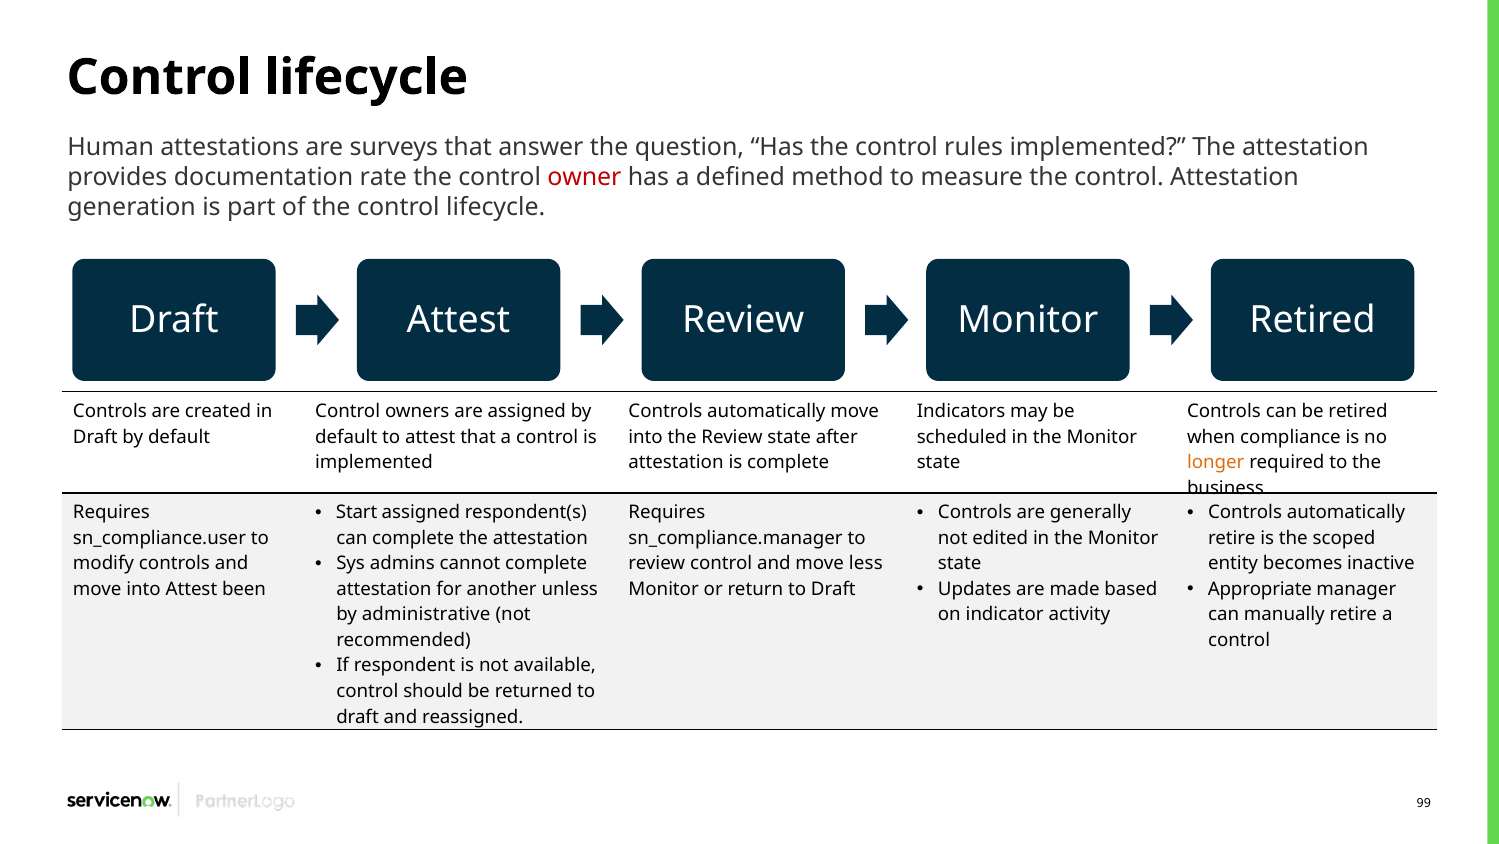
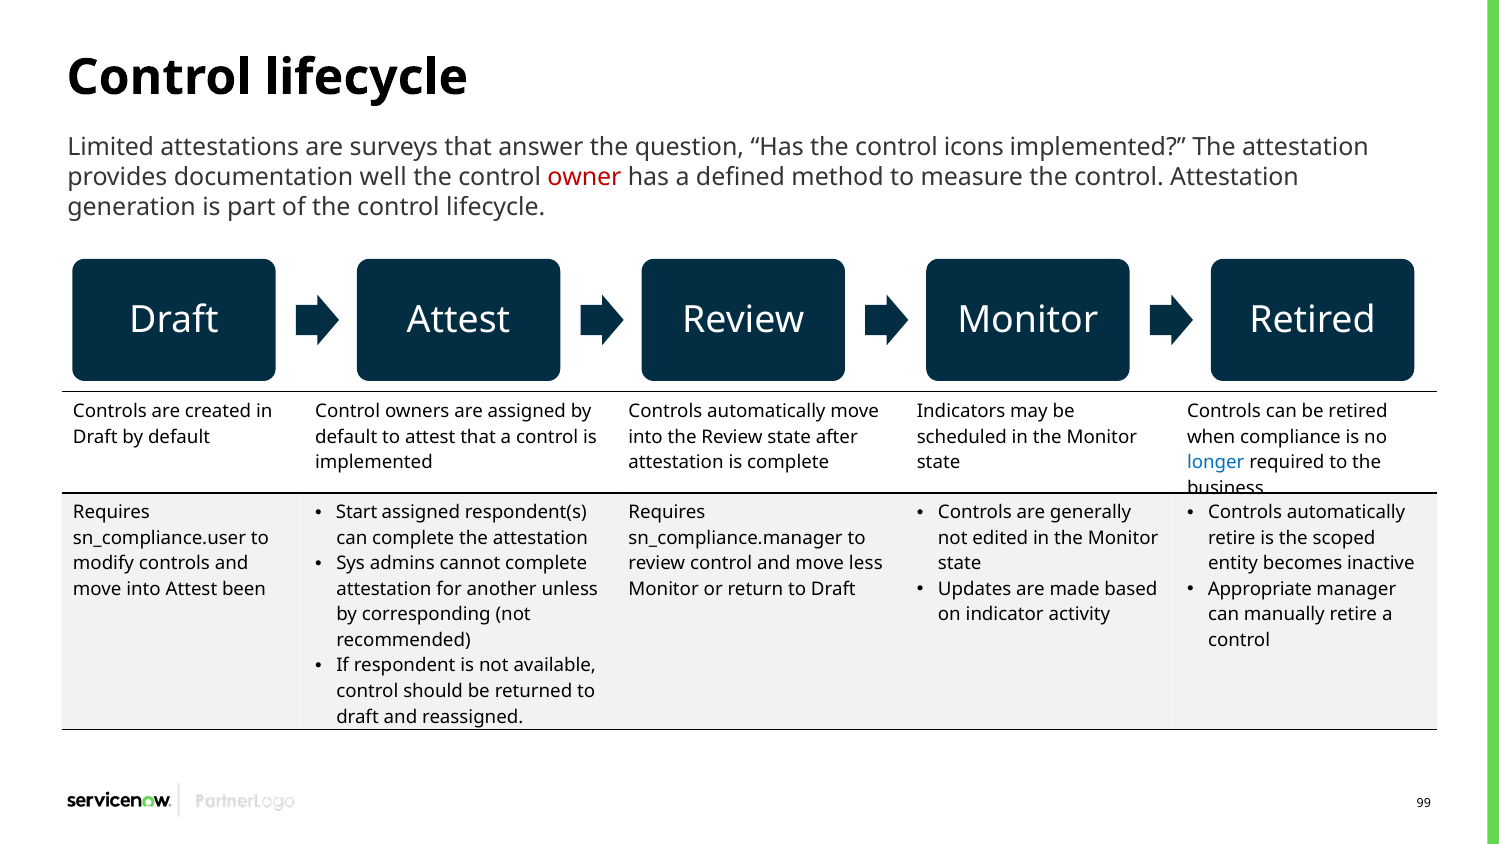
Human: Human -> Limited
rules: rules -> icons
rate: rate -> well
longer colour: orange -> blue
administrative: administrative -> corresponding
